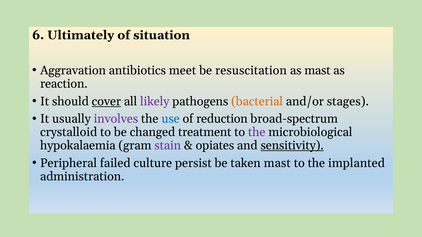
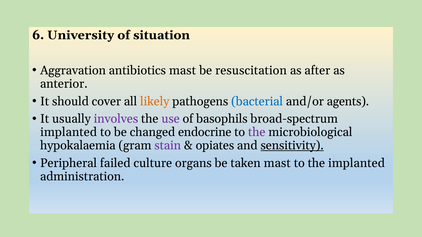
Ultimately: Ultimately -> University
antibiotics meet: meet -> mast
as mast: mast -> after
reaction: reaction -> anterior
cover underline: present -> none
likely colour: purple -> orange
bacterial colour: orange -> blue
stages: stages -> agents
use colour: blue -> purple
reduction: reduction -> basophils
crystalloid at (69, 132): crystalloid -> implanted
treatment: treatment -> endocrine
persist: persist -> organs
